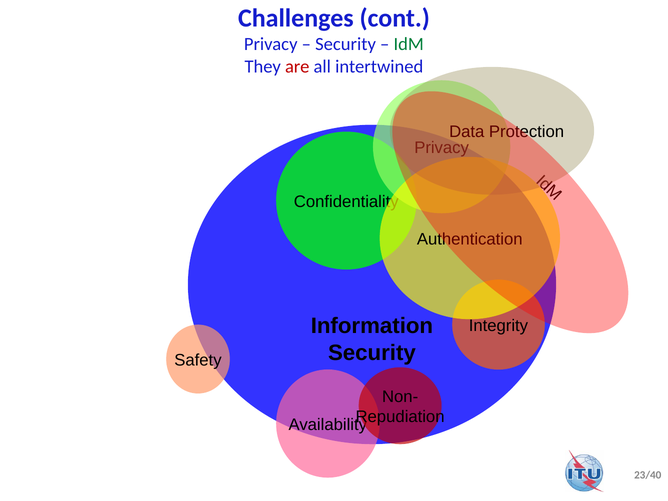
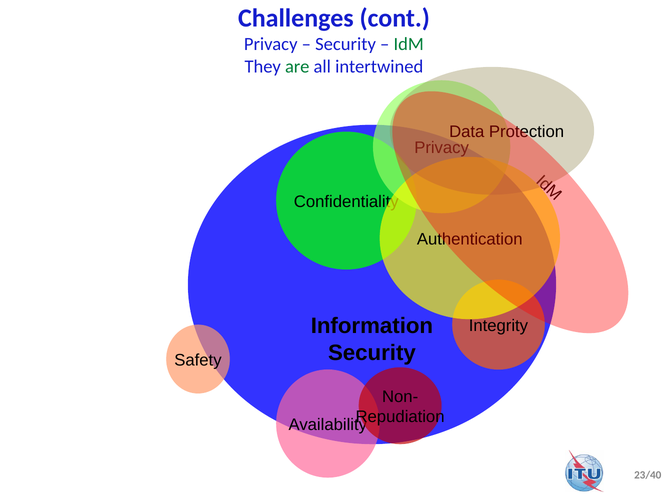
are colour: red -> green
